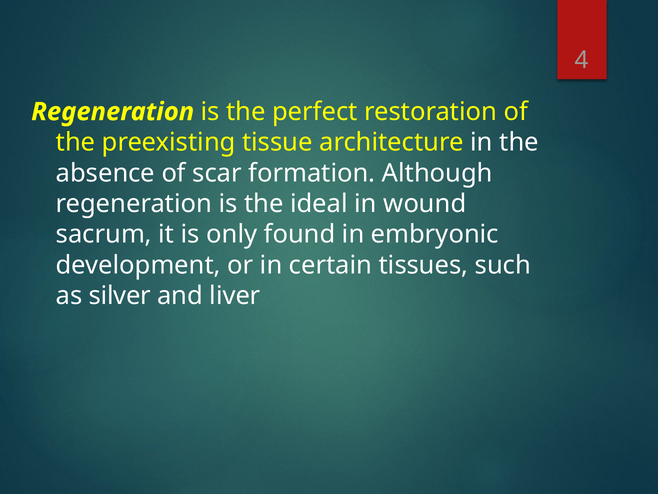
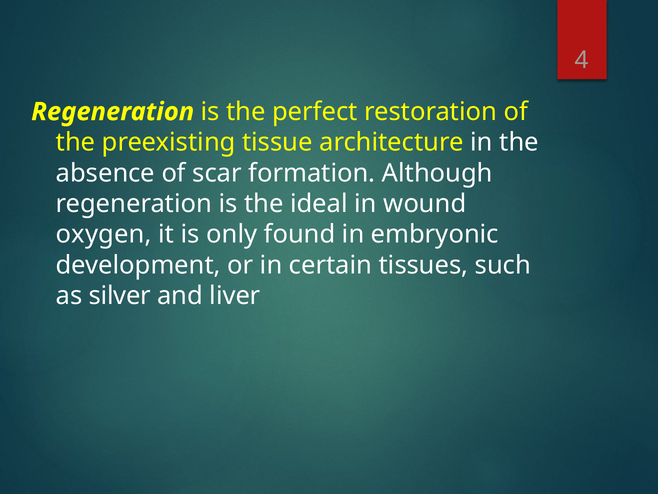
sacrum: sacrum -> oxygen
